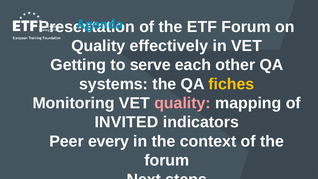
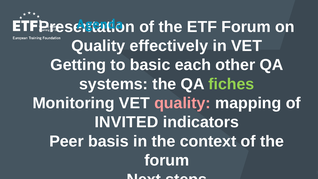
serve: serve -> basic
fiches colour: yellow -> light green
every: every -> basis
